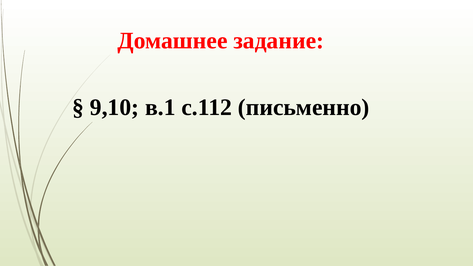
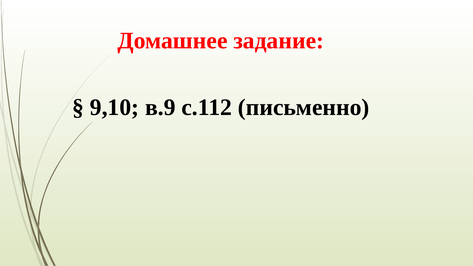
в.1: в.1 -> в.9
